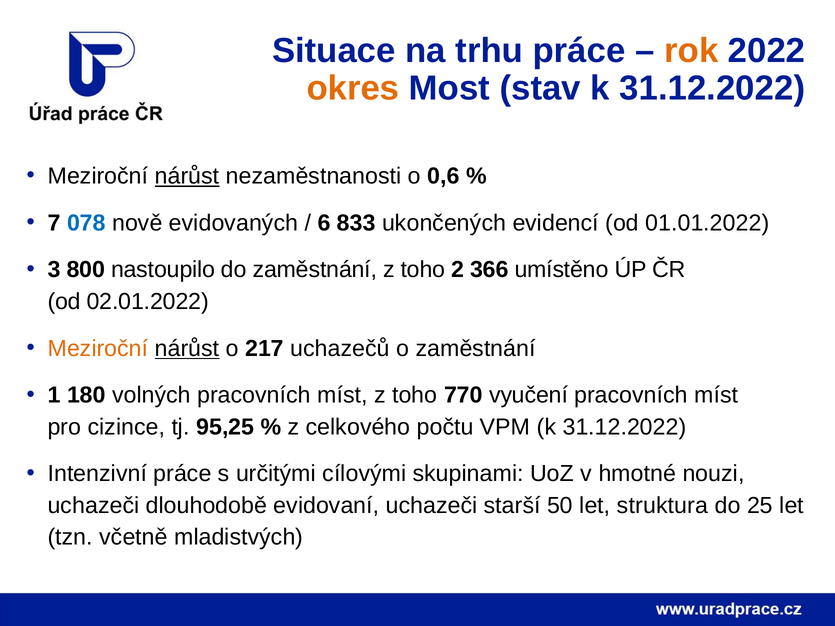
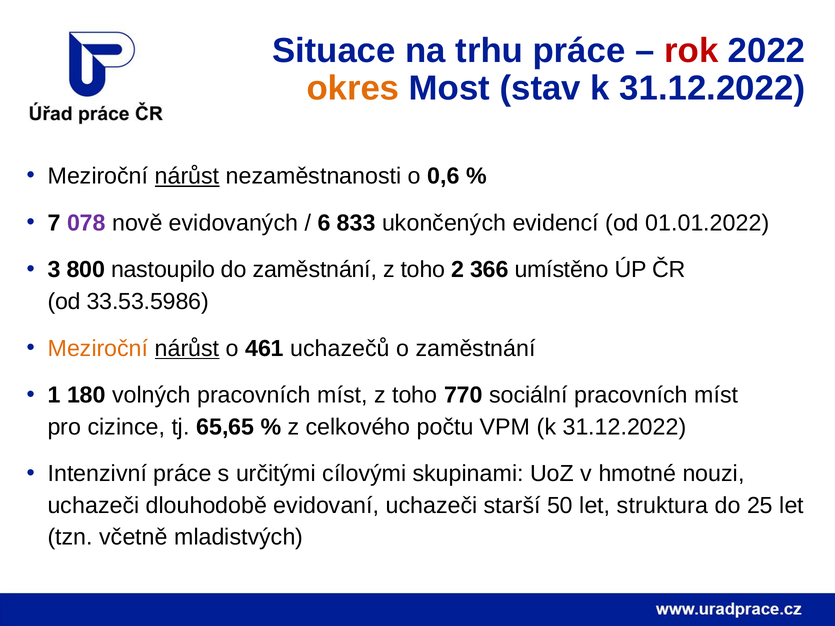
rok colour: orange -> red
078 colour: blue -> purple
02.01.2022: 02.01.2022 -> 33.53.5986
217: 217 -> 461
vyučení: vyučení -> sociální
95,25: 95,25 -> 65,65
